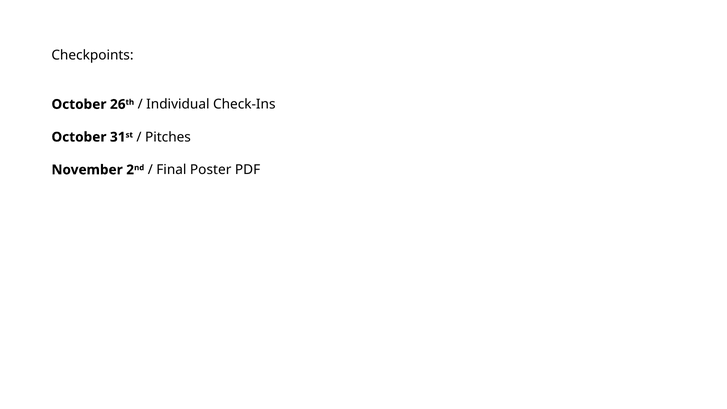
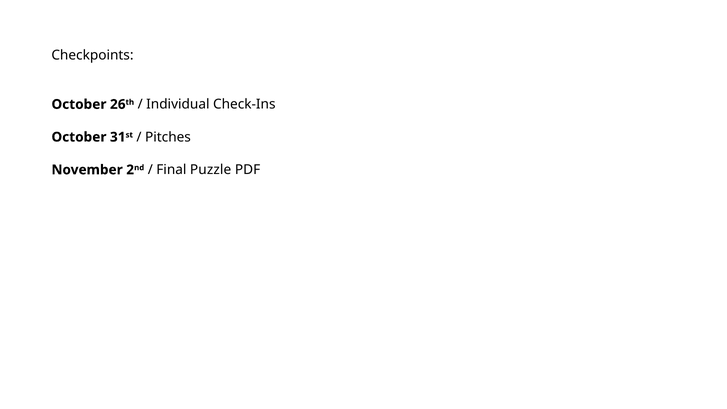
Poster: Poster -> Puzzle
